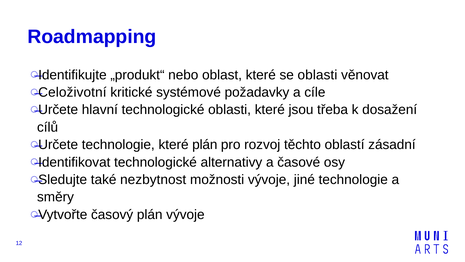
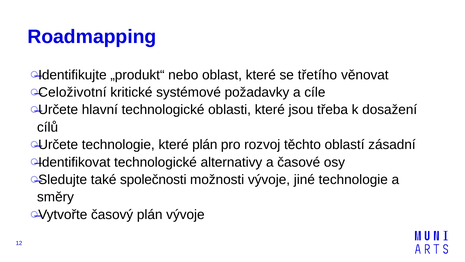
se oblasti: oblasti -> třetího
nezbytnost: nezbytnost -> společnosti
